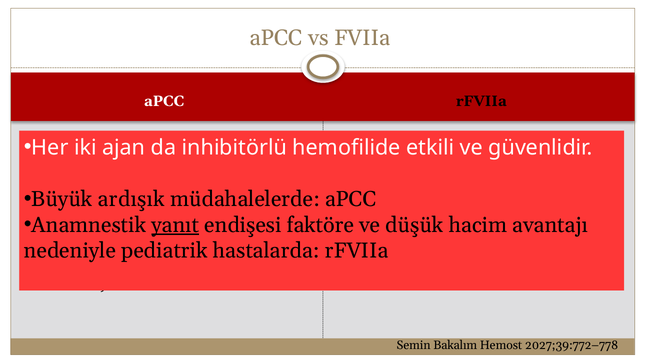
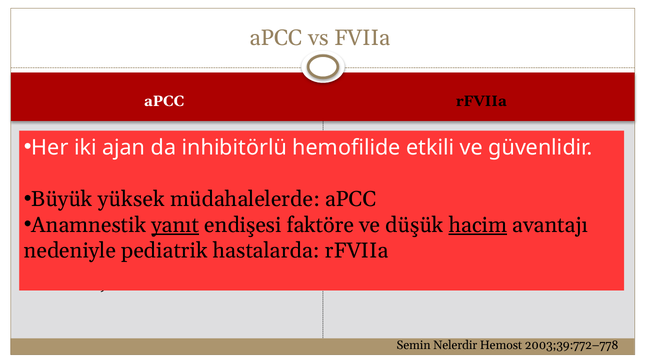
ardışık: ardışık -> yüksek
hacim underline: none -> present
Bakalım: Bakalım -> Nelerdir
2027;39:772–778: 2027;39:772–778 -> 2003;39:772–778
